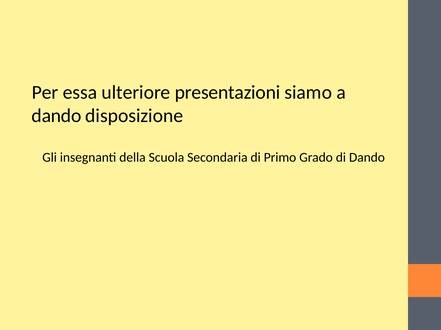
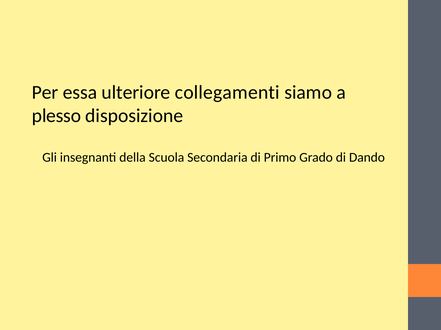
presentazioni: presentazioni -> collegamenti
dando at (57, 116): dando -> plesso
